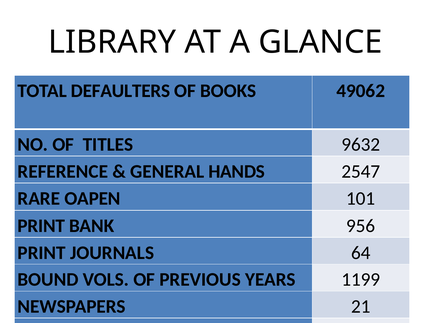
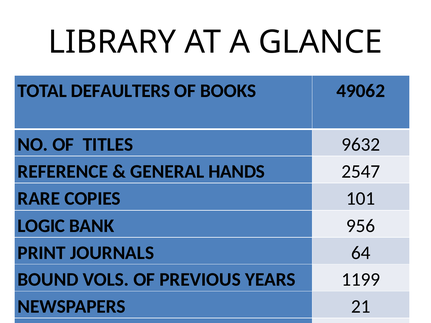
OAPEN: OAPEN -> COPIES
PRINT at (41, 226): PRINT -> LOGIC
